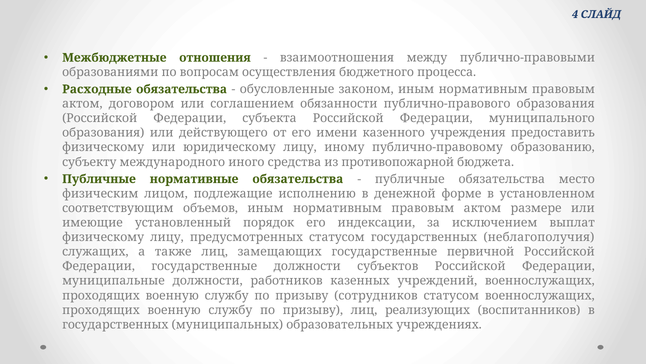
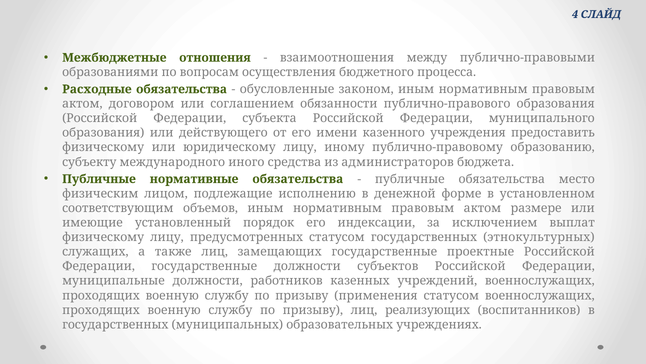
противопожарной: противопожарной -> администраторов
неблагополучия: неблагополучия -> этнокультурных
первичной: первичной -> проектные
сотрудников: сотрудников -> применения
